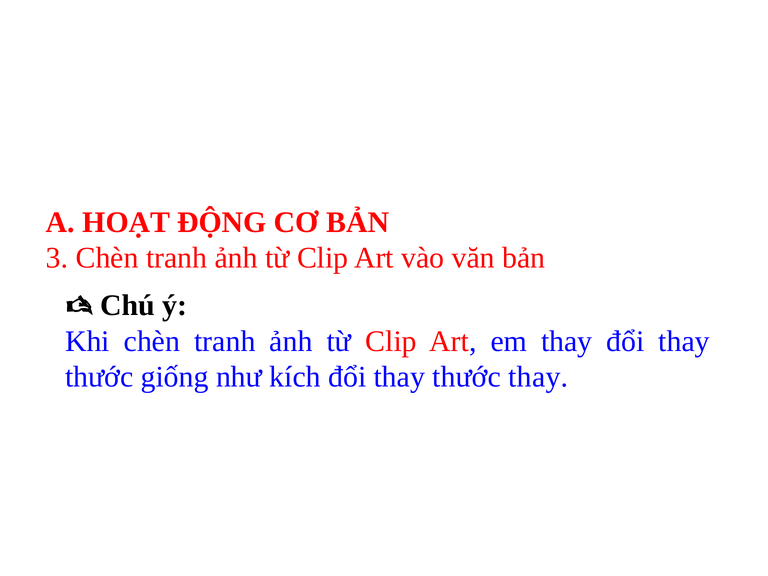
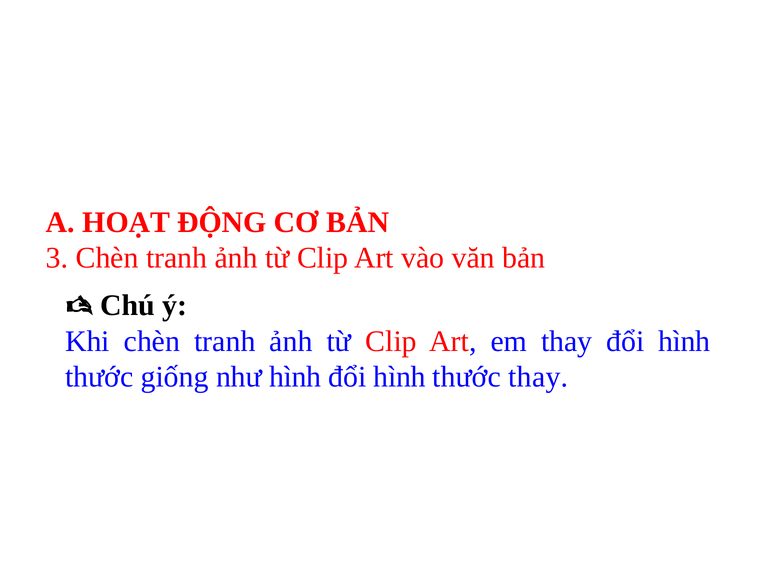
thay đổi thay: thay -> hình
như kích: kích -> hình
thay at (399, 377): thay -> hình
